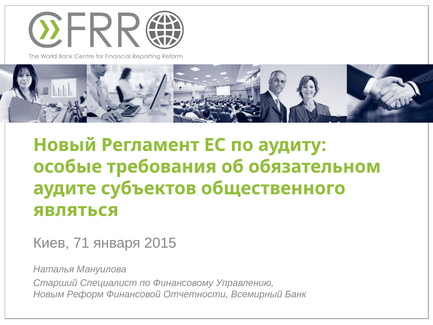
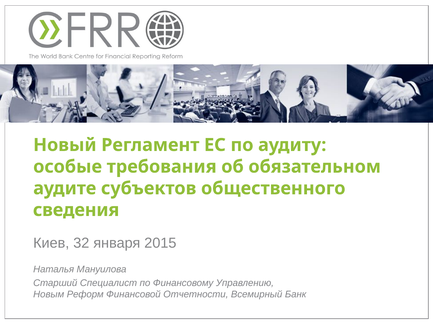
являться: являться -> сведения
71: 71 -> 32
